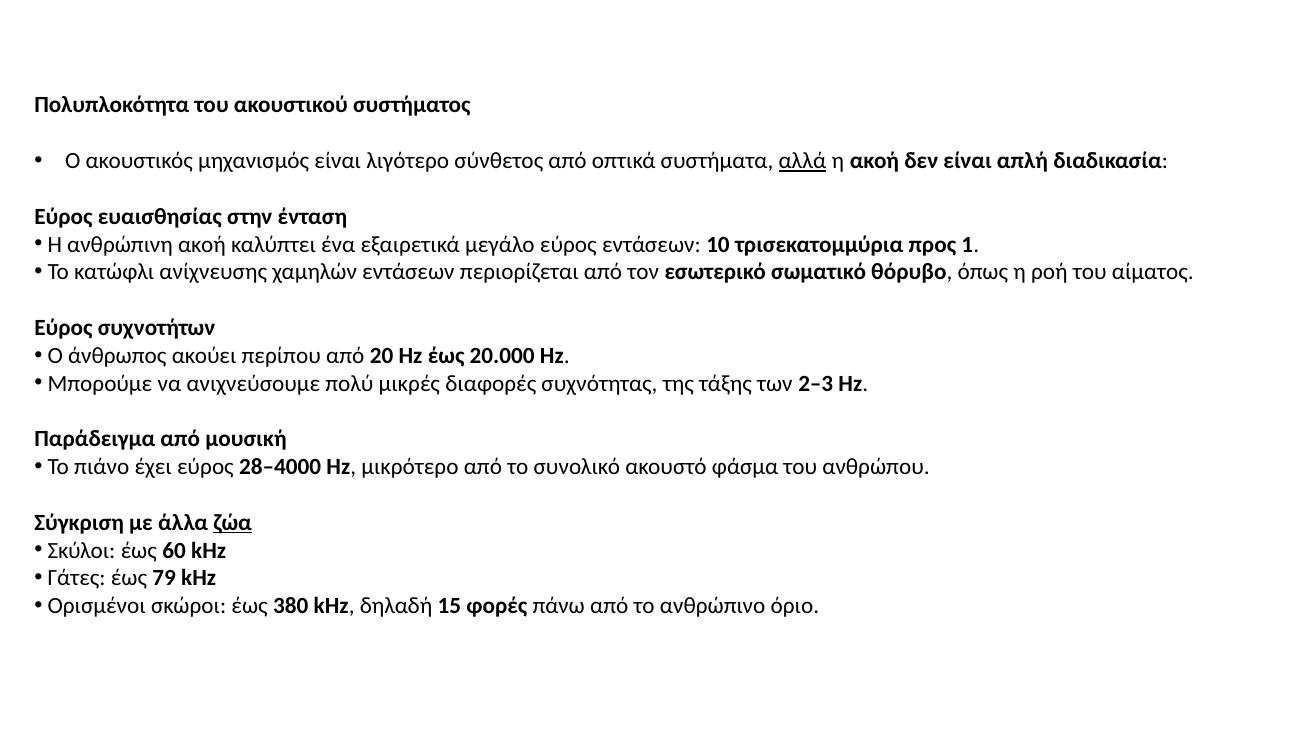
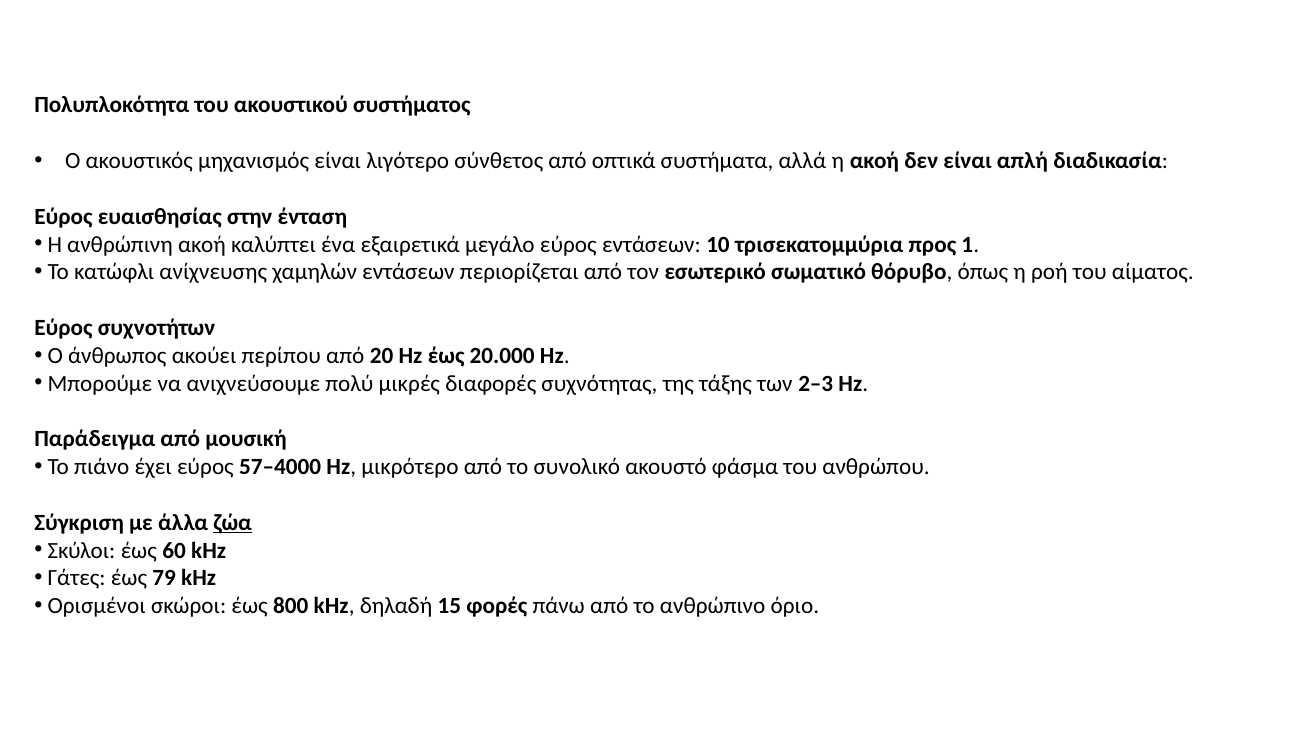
αλλά underline: present -> none
28–4000: 28–4000 -> 57–4000
380: 380 -> 800
